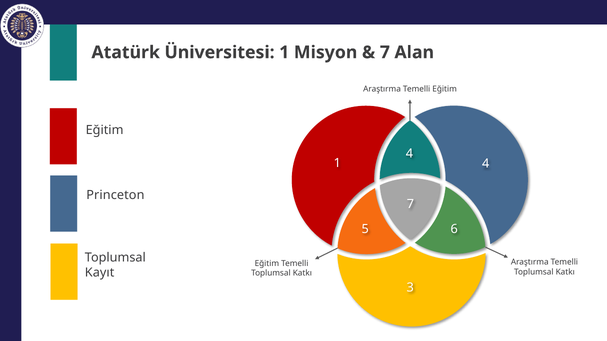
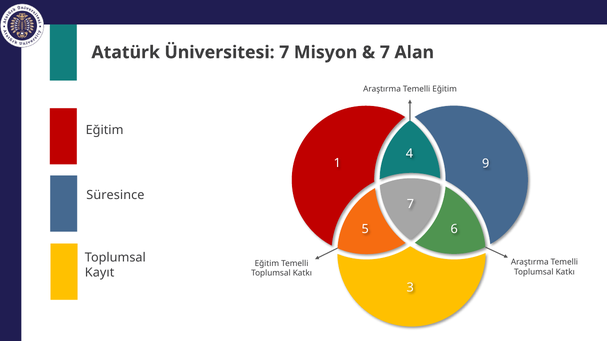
Üniversitesi 1: 1 -> 7
1 4: 4 -> 9
Princeton: Princeton -> Süresince
